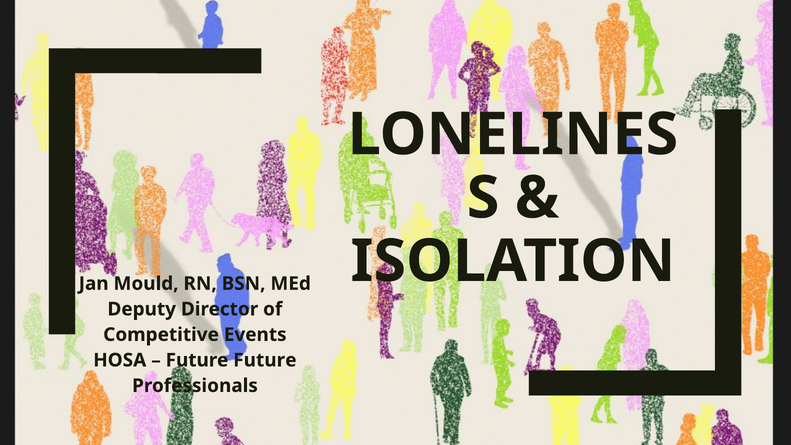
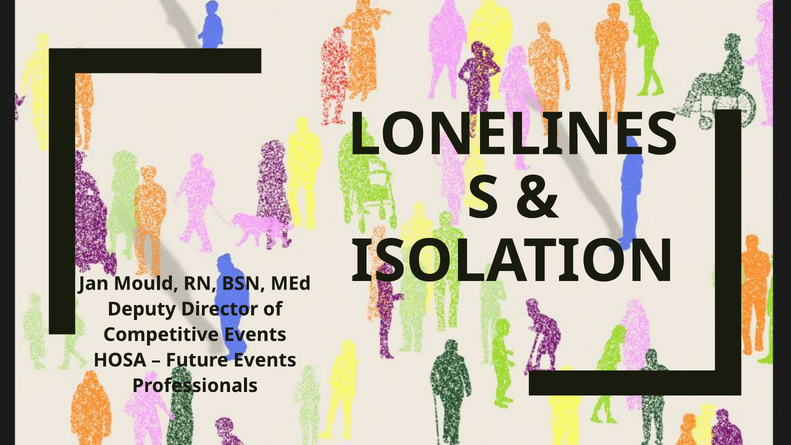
Future Future: Future -> Events
